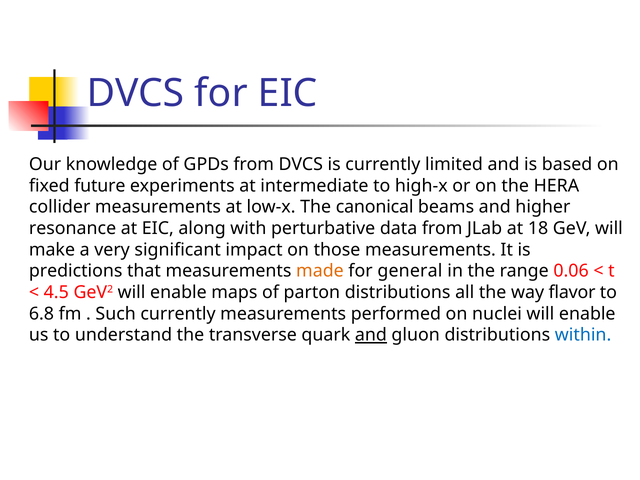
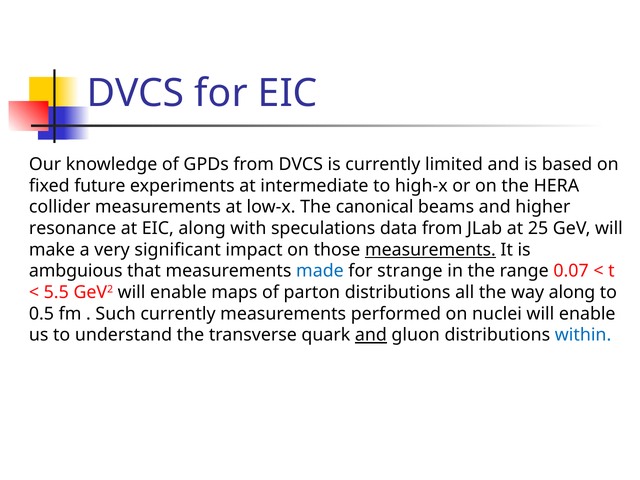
perturbative: perturbative -> speculations
18: 18 -> 25
measurements at (430, 250) underline: none -> present
predictions: predictions -> ambguious
made colour: orange -> blue
general: general -> strange
0.06: 0.06 -> 0.07
4.5: 4.5 -> 5.5
way flavor: flavor -> along
6.8: 6.8 -> 0.5
